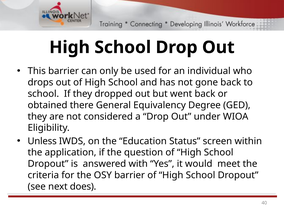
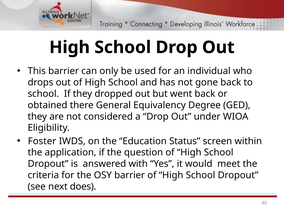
Unless: Unless -> Foster
